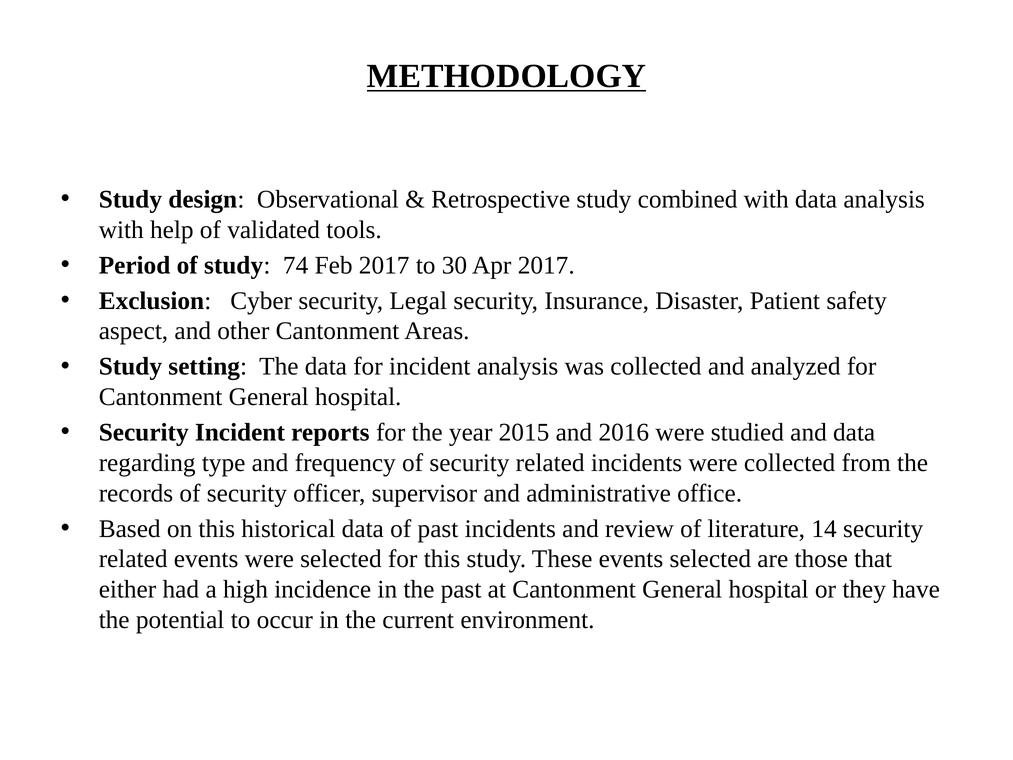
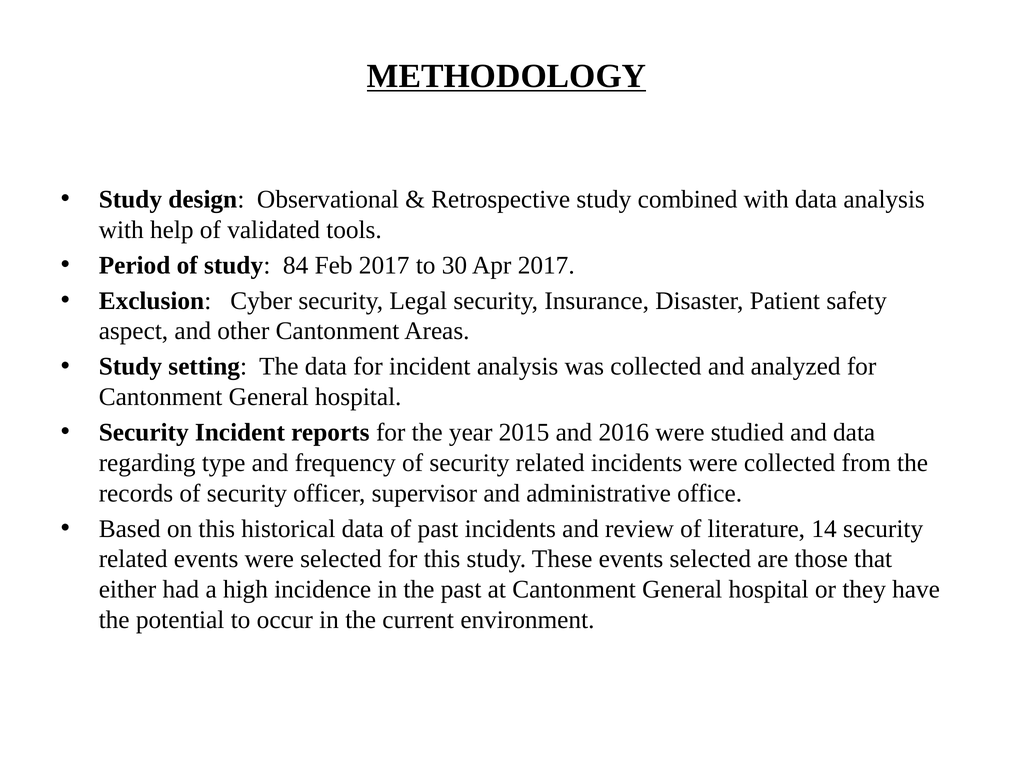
74: 74 -> 84
